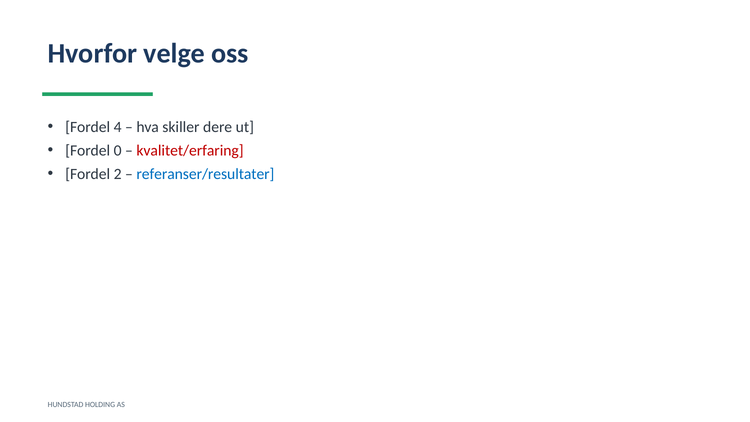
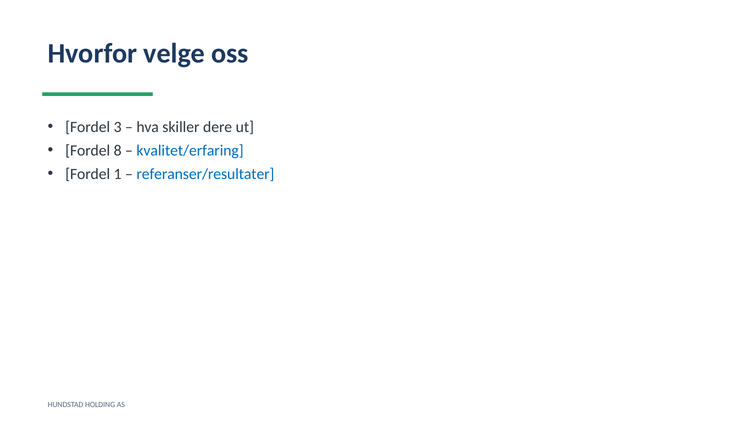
4: 4 -> 3
0: 0 -> 8
kvalitet/erfaring colour: red -> blue
2: 2 -> 1
